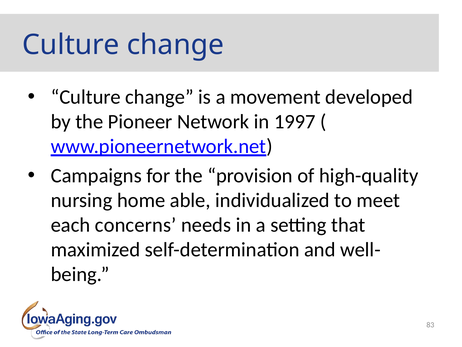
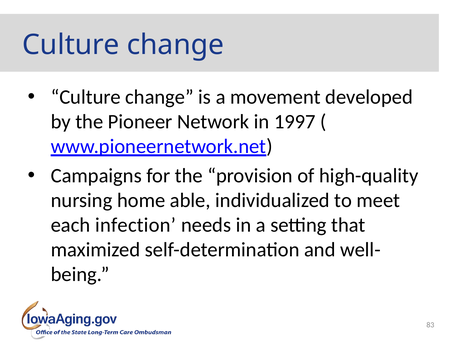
concerns: concerns -> infection
